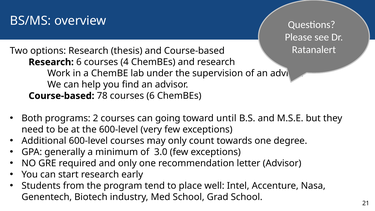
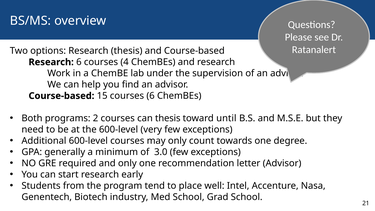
78: 78 -> 15
can going: going -> thesis
